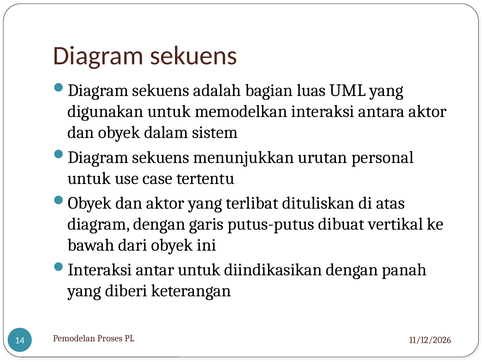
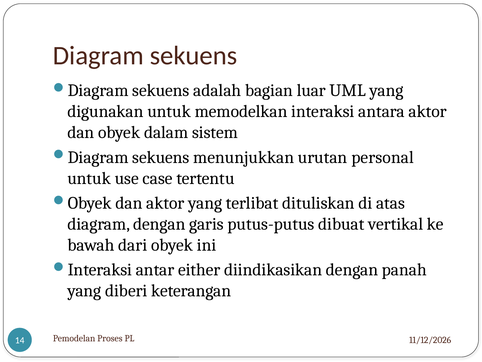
luas: luas -> luar
antar untuk: untuk -> either
